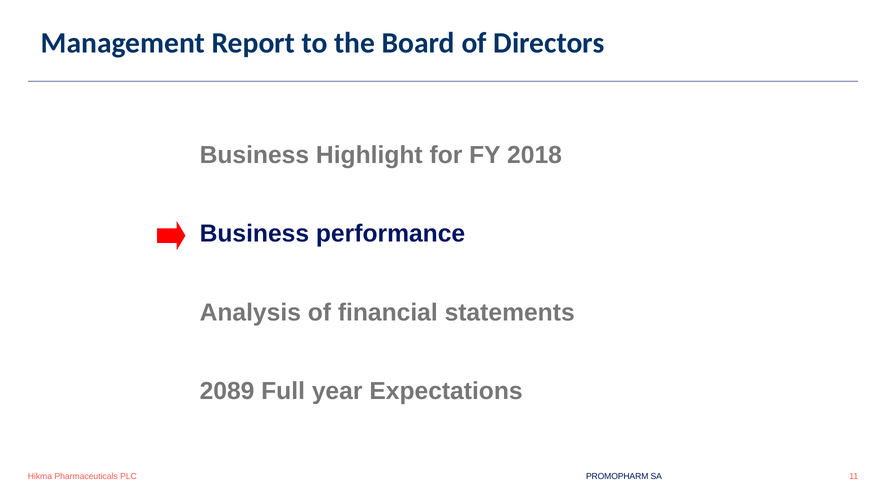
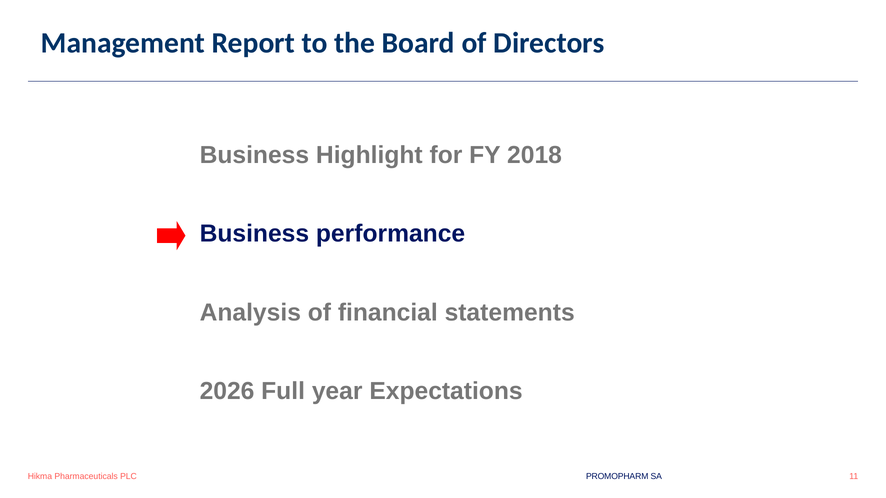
2089: 2089 -> 2026
